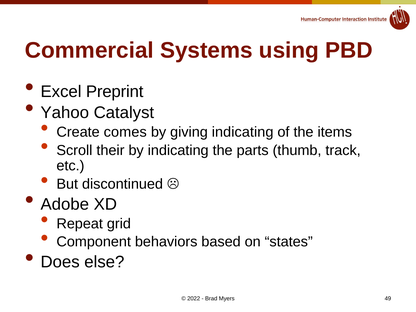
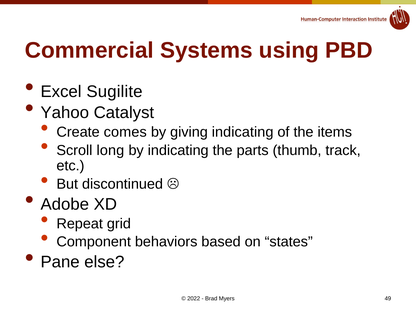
Preprint: Preprint -> Sugilite
their: their -> long
Does: Does -> Pane
